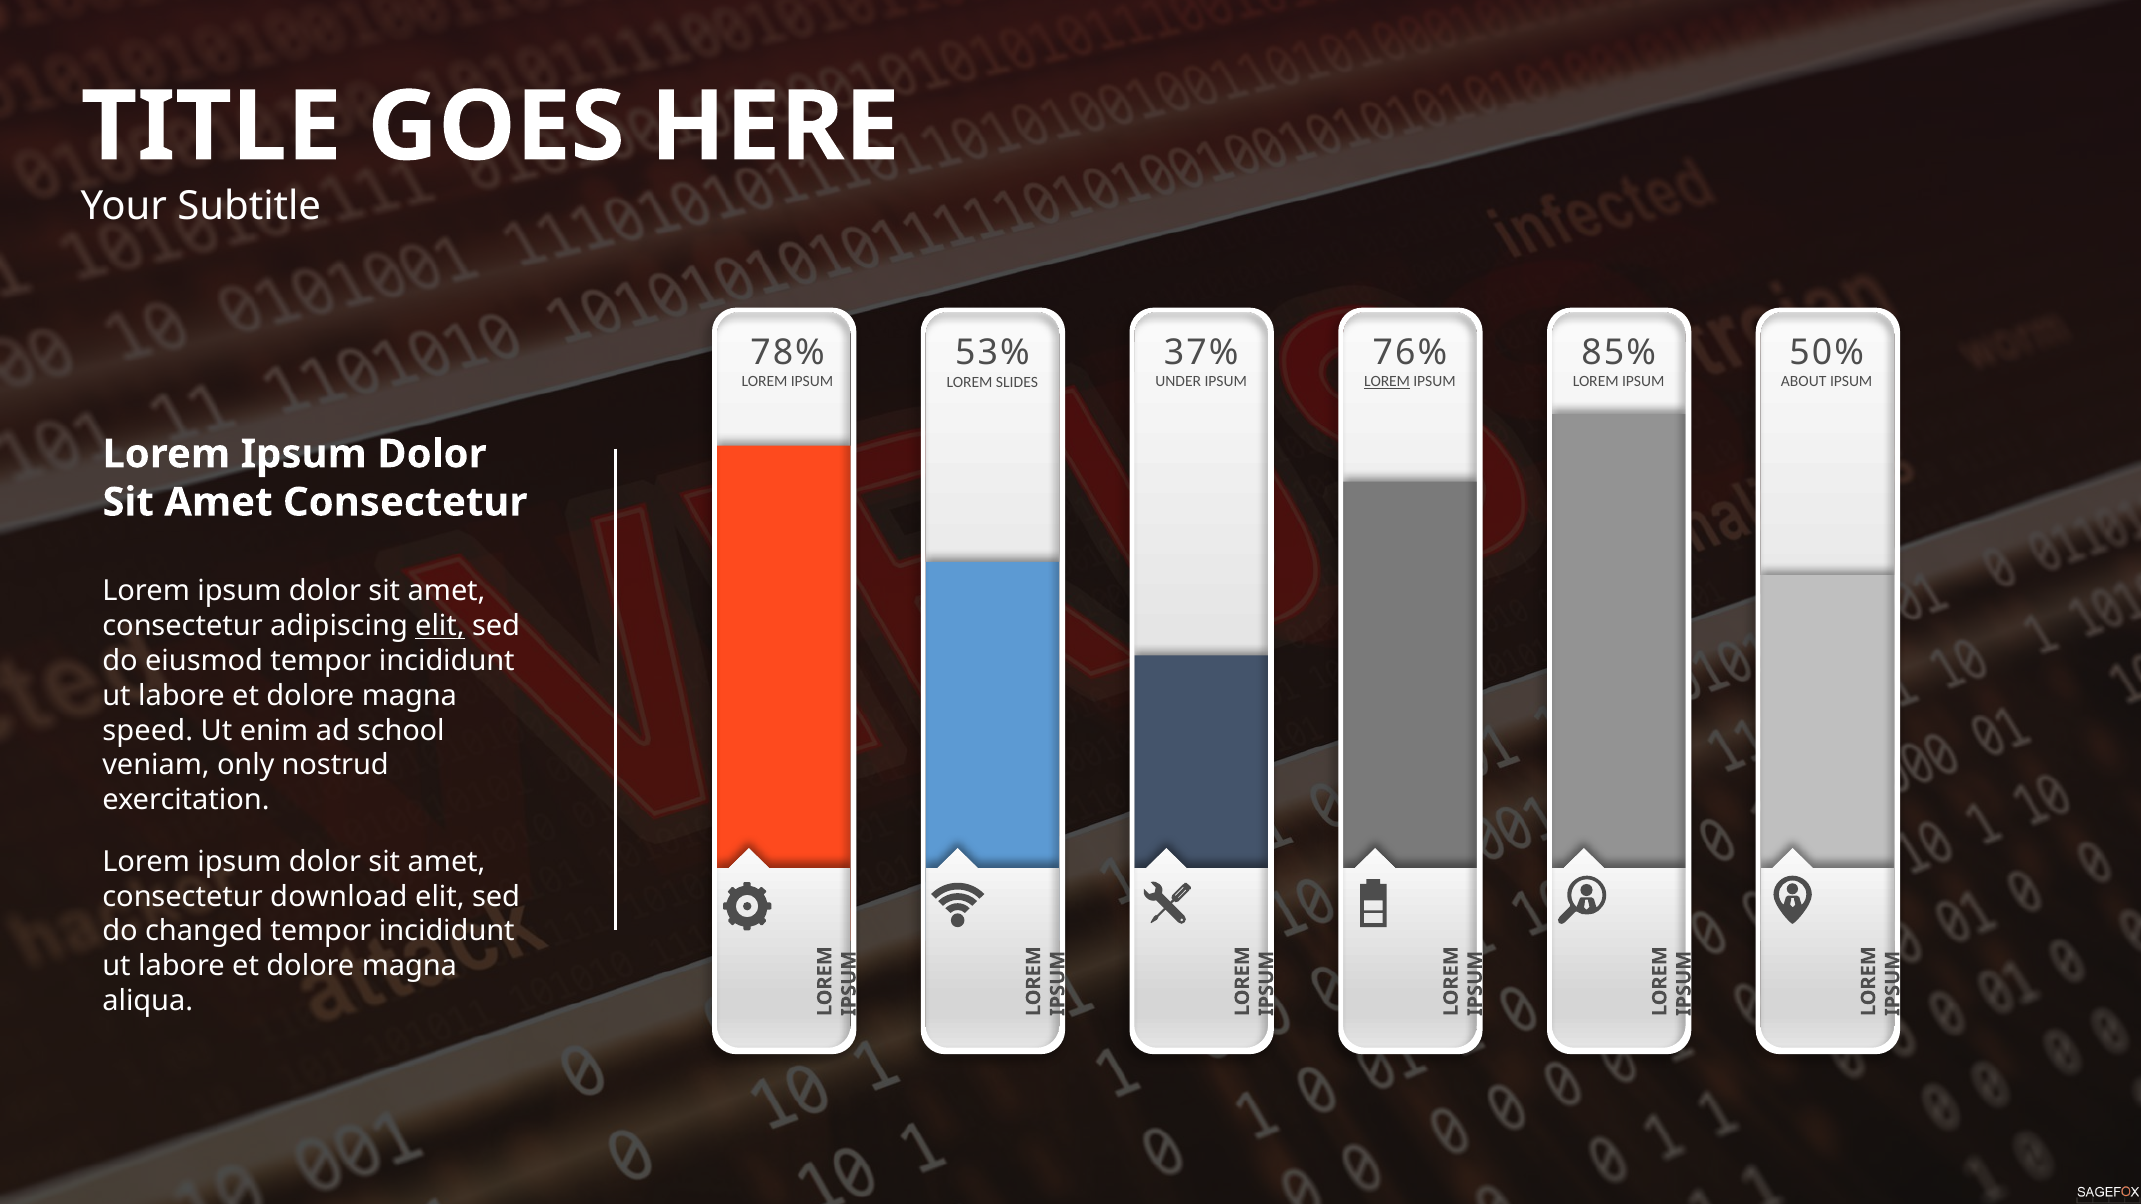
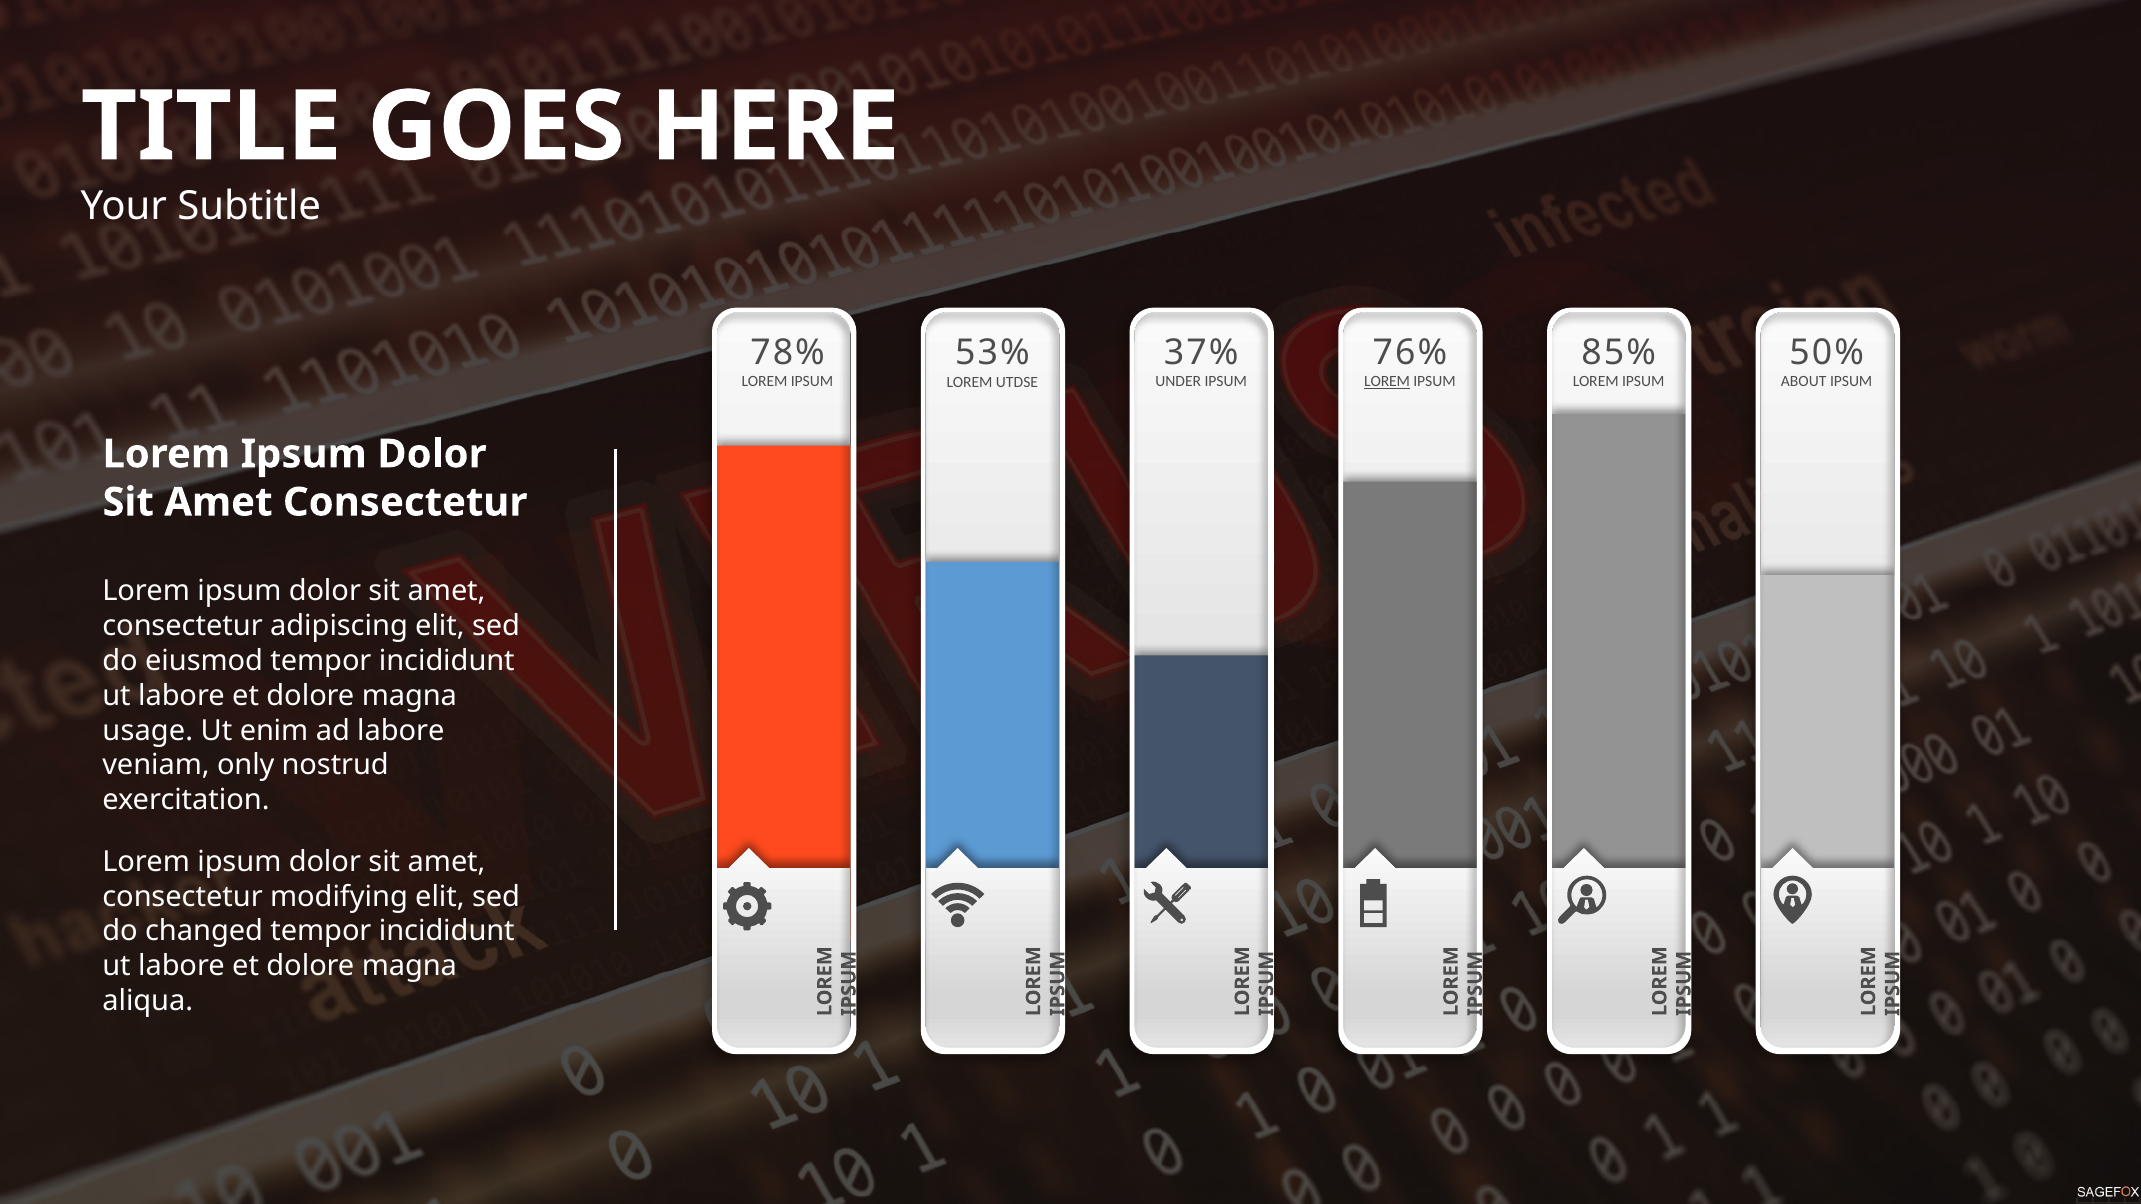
SLIDES: SLIDES -> UTDSE
elit at (440, 626) underline: present -> none
speed: speed -> usage
ad school: school -> labore
download: download -> modifying
